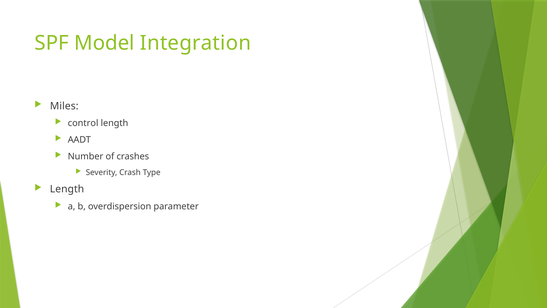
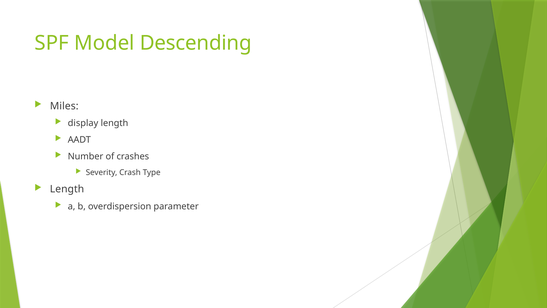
Integration: Integration -> Descending
control: control -> display
